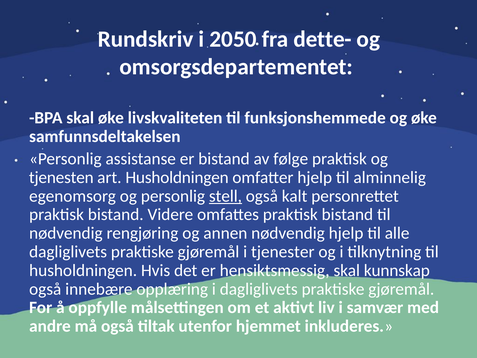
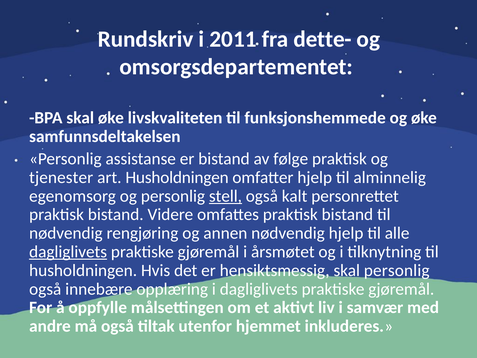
2050: 2050 -> 2011
tjenesten: tjenesten -> tjenester
dagliglivets at (68, 252) underline: none -> present
tjenester: tjenester -> årsmøtet
skal kunnskap: kunnskap -> personlig
